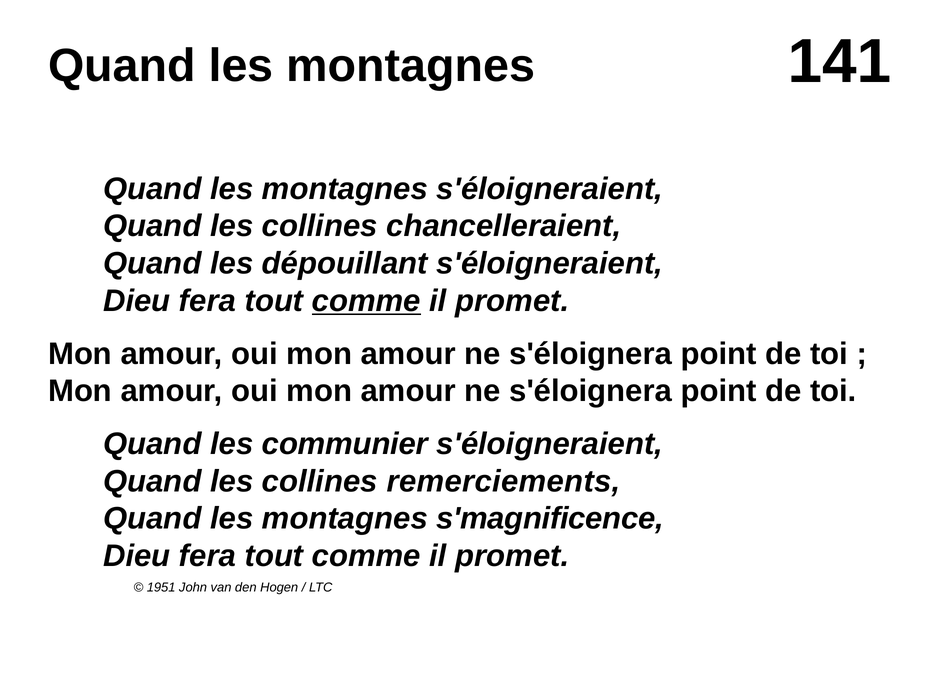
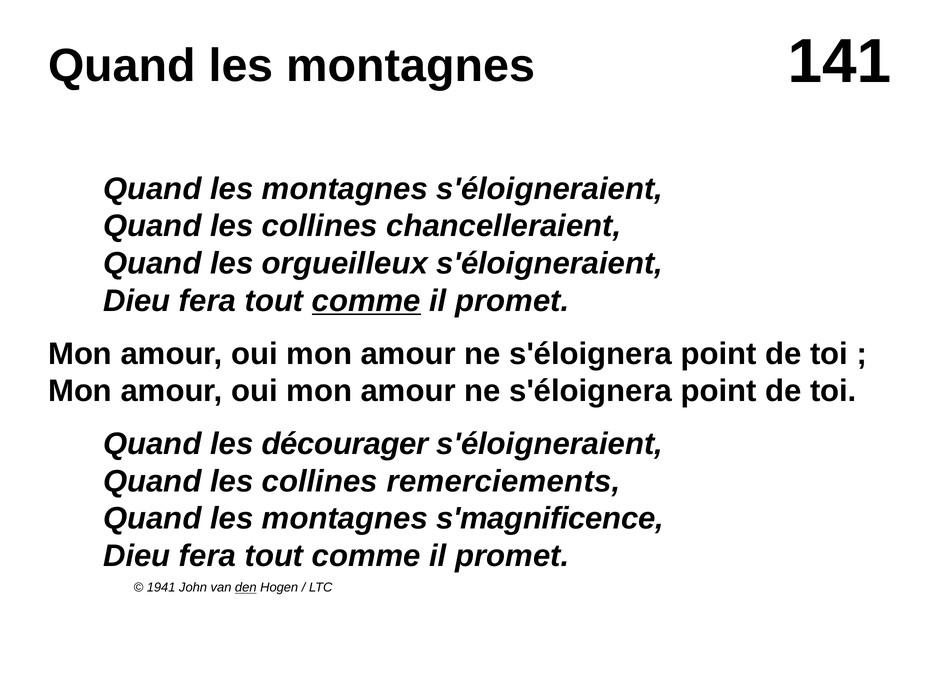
dépouillant: dépouillant -> orgueilleux
communier: communier -> décourager
1951: 1951 -> 1941
den underline: none -> present
